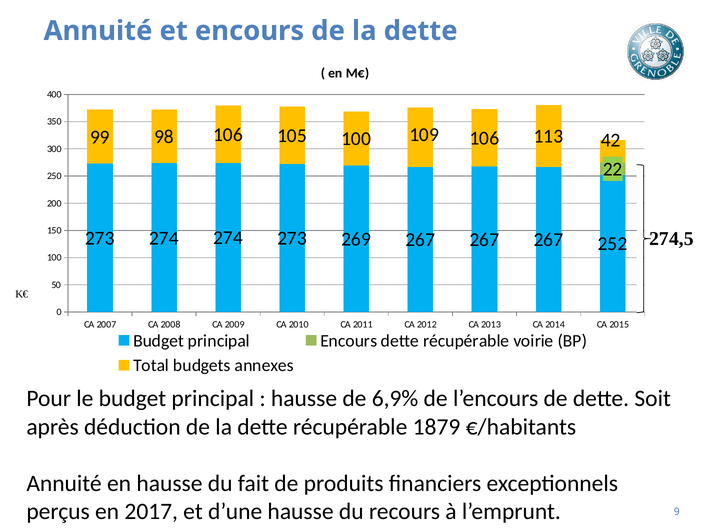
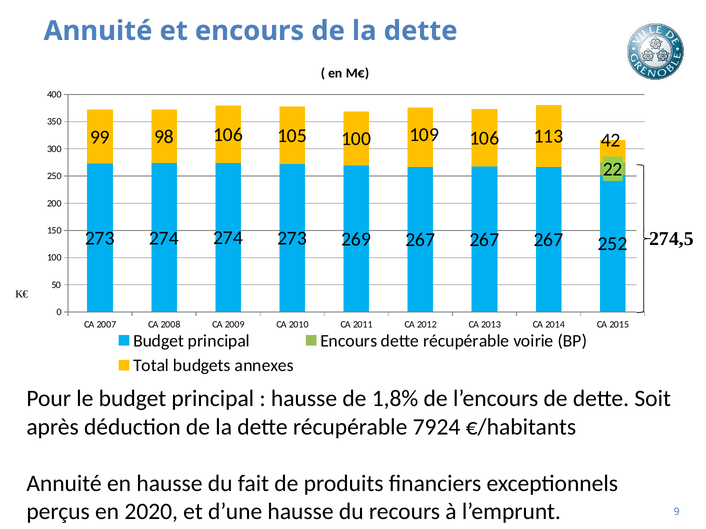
6,9%: 6,9% -> 1,8%
1879: 1879 -> 7924
2017: 2017 -> 2020
